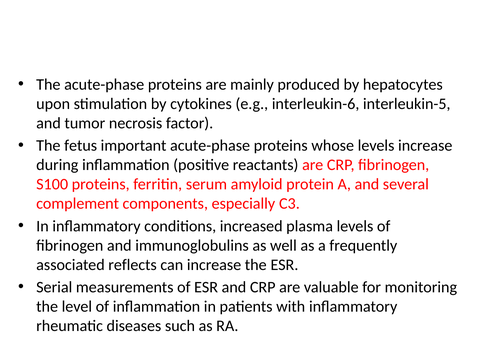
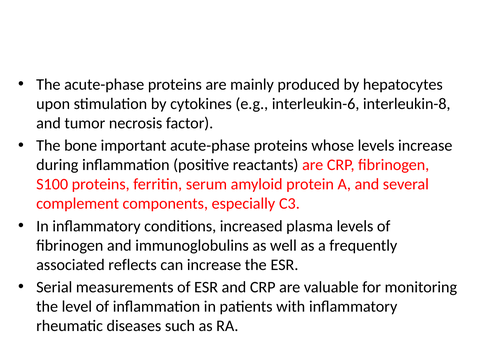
interleukin-5: interleukin-5 -> interleukin-8
fetus: fetus -> bone
